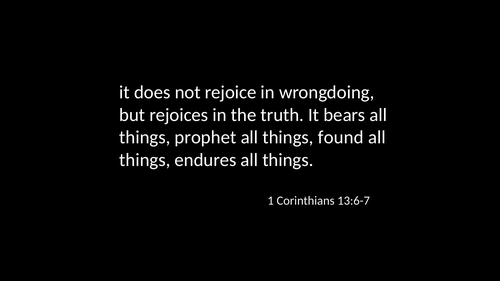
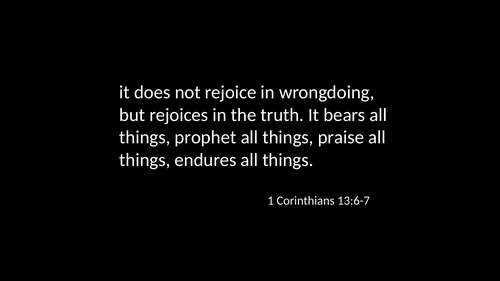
found: found -> praise
